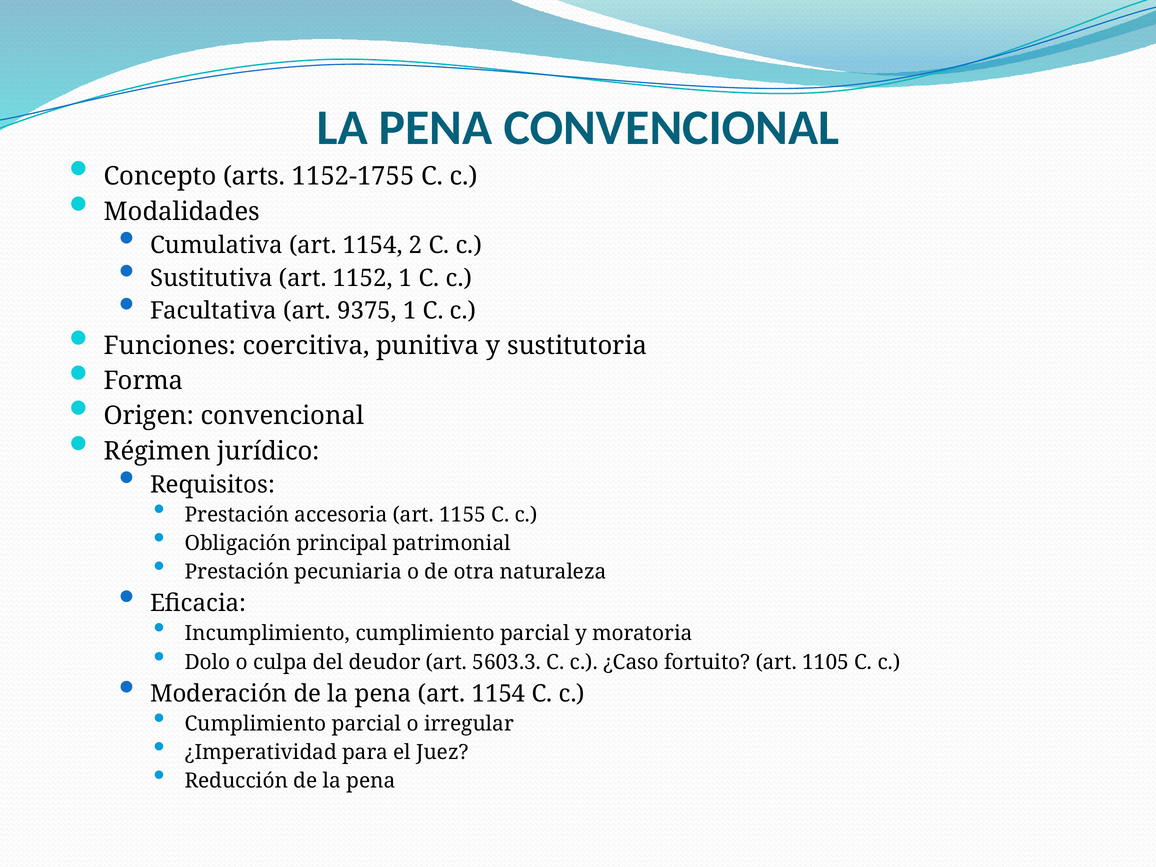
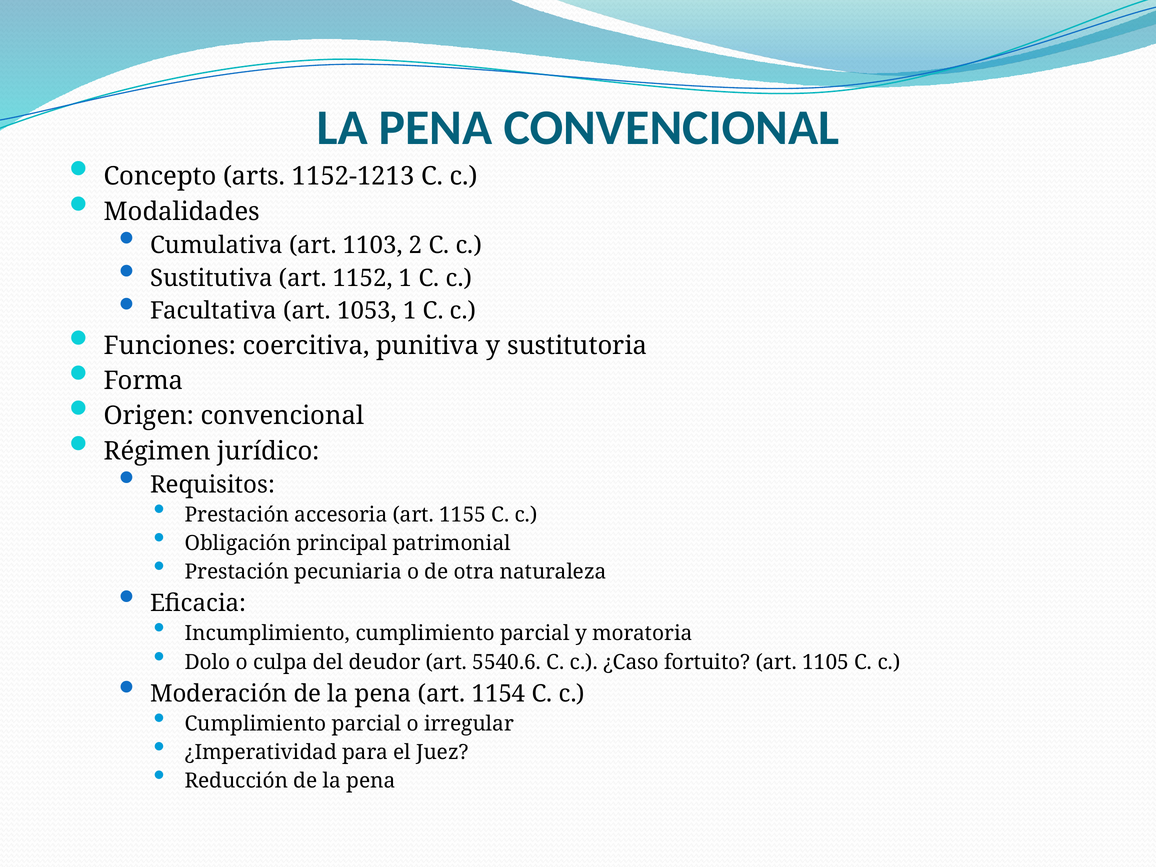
1152-1755: 1152-1755 -> 1152-1213
Cumulativa art 1154: 1154 -> 1103
9375: 9375 -> 1053
5603.3: 5603.3 -> 5540.6
